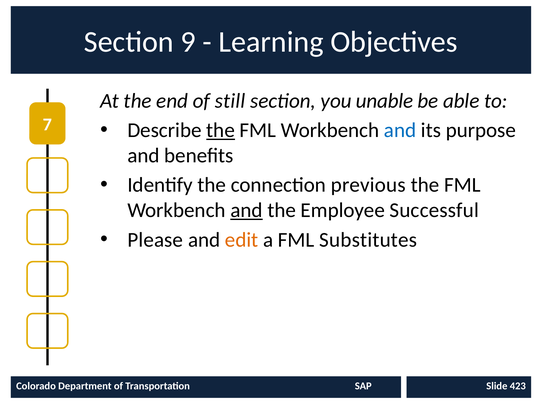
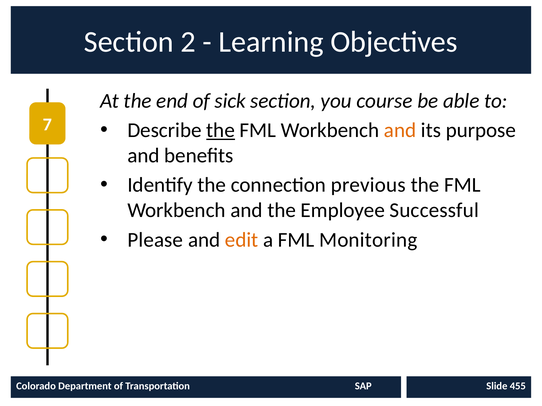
9: 9 -> 2
still: still -> sick
unable: unable -> course
and at (400, 130) colour: blue -> orange
and at (246, 211) underline: present -> none
Substitutes: Substitutes -> Monitoring
423: 423 -> 455
